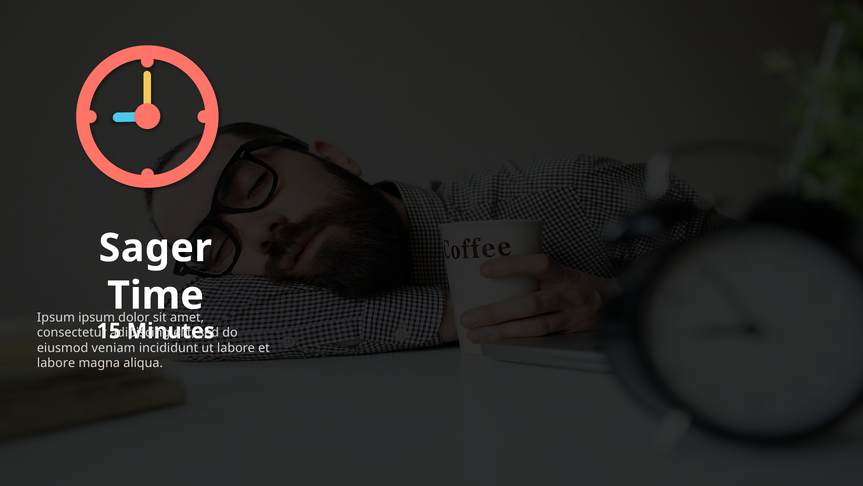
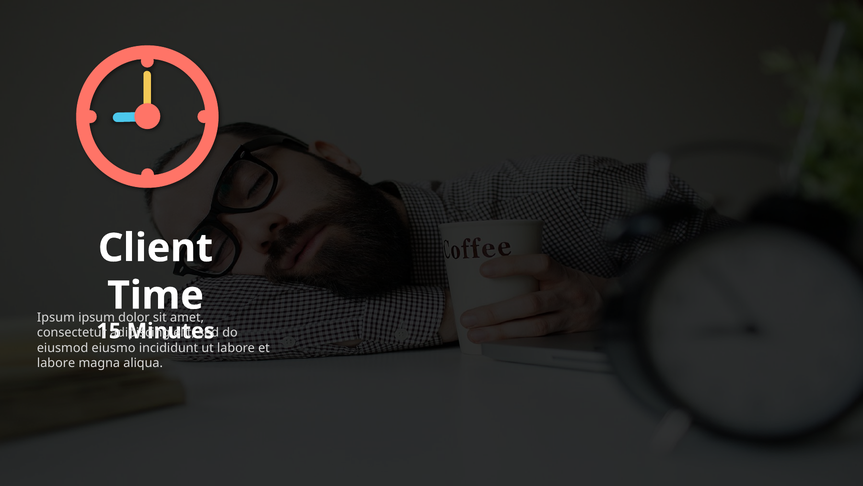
Sager: Sager -> Client
veniam: veniam -> eiusmo
